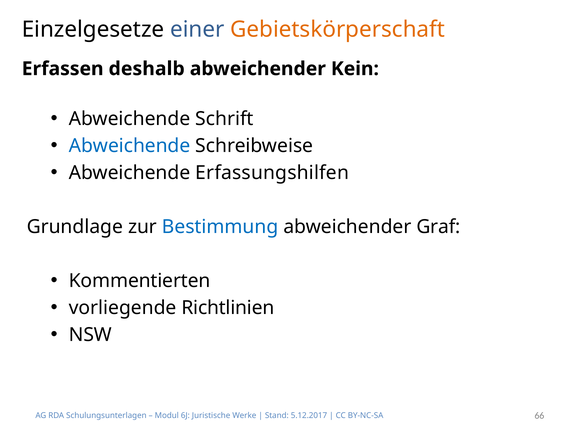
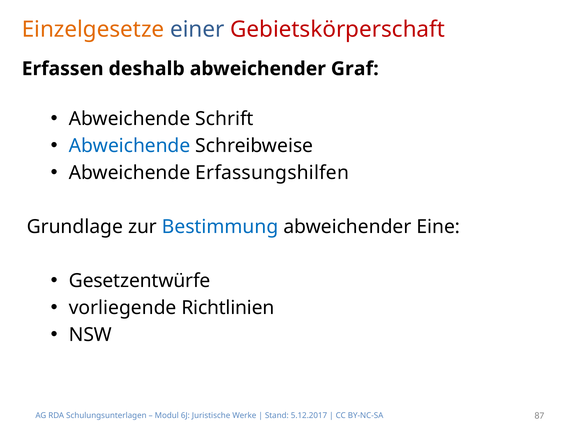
Einzelgesetze colour: black -> orange
Gebietskörperschaft colour: orange -> red
Kein: Kein -> Graf
Graf: Graf -> Eine
Kommentierten: Kommentierten -> Gesetzentwürfe
66: 66 -> 87
